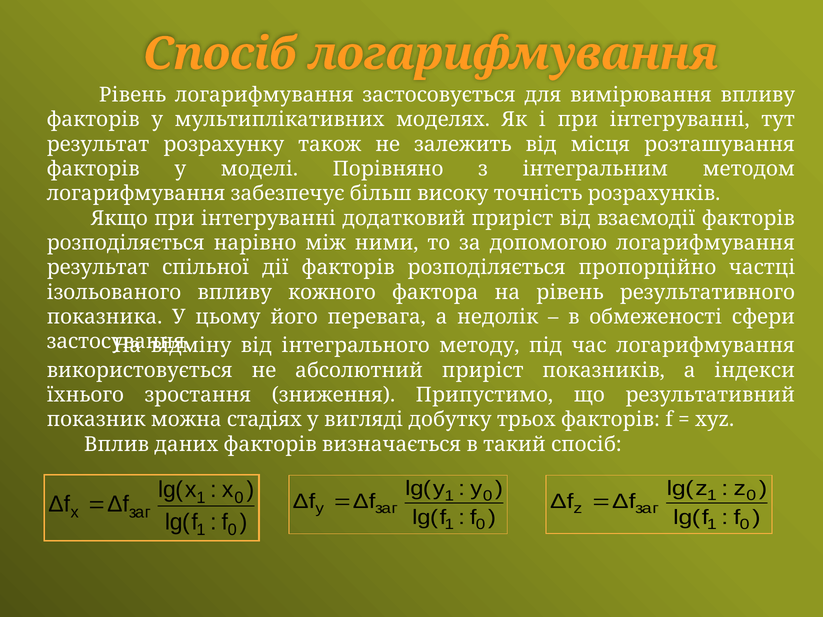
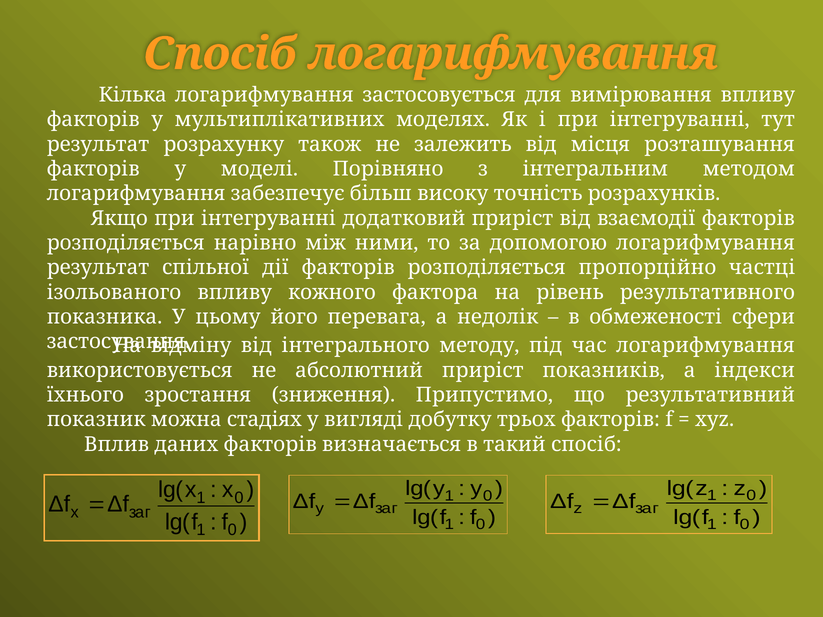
Рівень at (133, 95): Рівень -> Кілька
